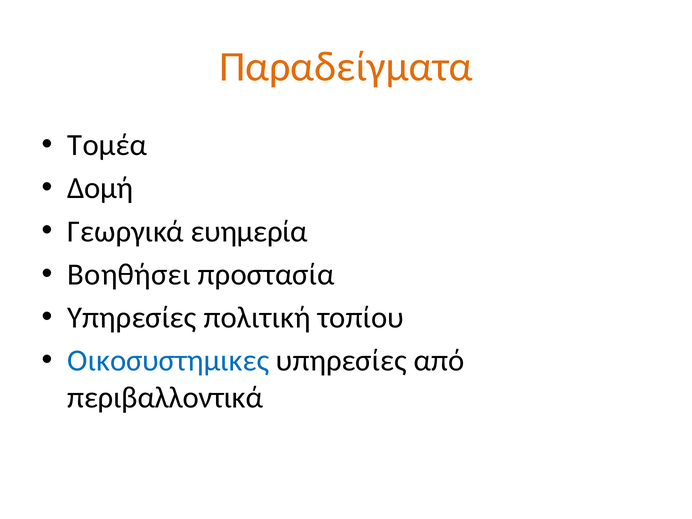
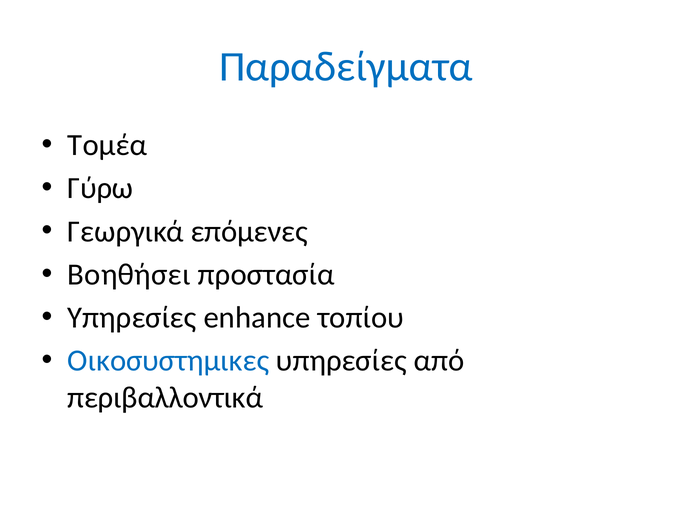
Παραδείγματα colour: orange -> blue
Δομή: Δομή -> Γύρω
ευημερία: ευημερία -> επόμενες
πολιτική: πολιτική -> enhance
